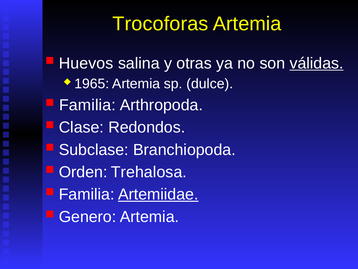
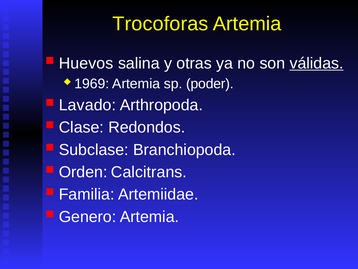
1965: 1965 -> 1969
dulce: dulce -> poder
Familia at (87, 105): Familia -> Lavado
Trehalosa: Trehalosa -> Calcitrans
Artemiidae underline: present -> none
